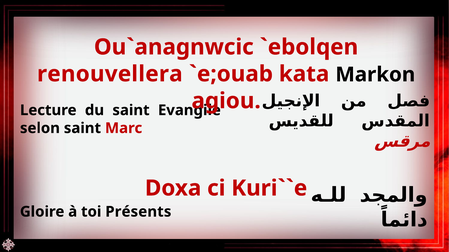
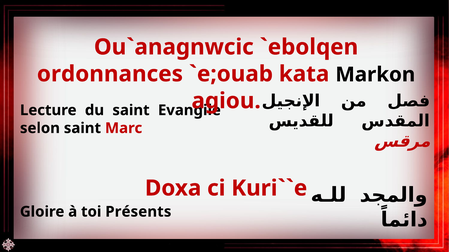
renouvellera: renouvellera -> ordonnances
